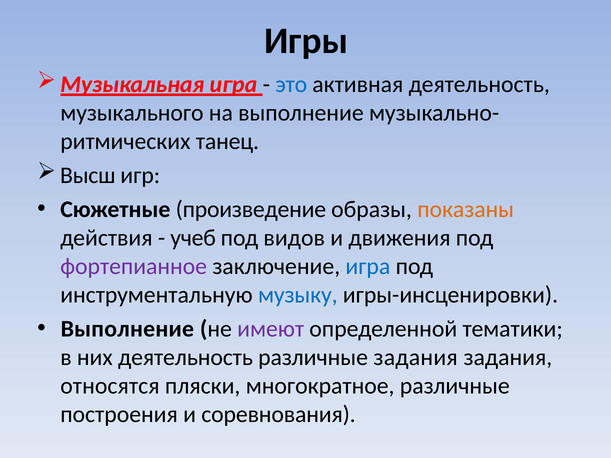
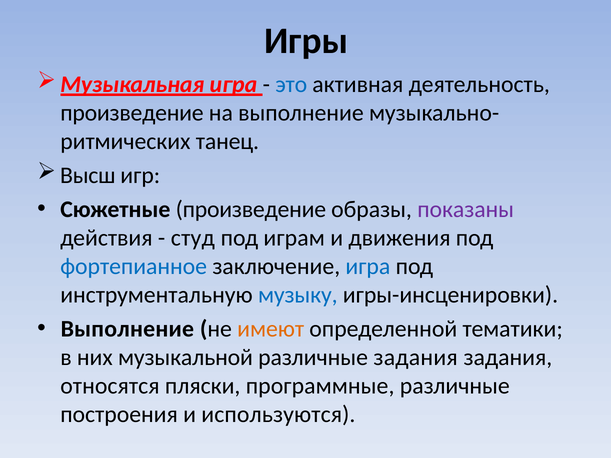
музыкального at (132, 113): музыкального -> произведение
показаны colour: orange -> purple
учеб: учеб -> студ
видов: видов -> играм
фортепианное colour: purple -> blue
имеют colour: purple -> orange
них деятельность: деятельность -> музыкальной
многократное: многократное -> программные
соревнования: соревнования -> используются
